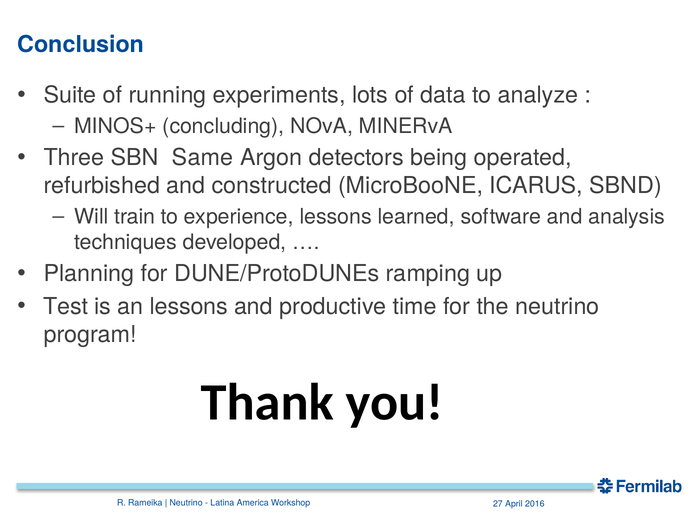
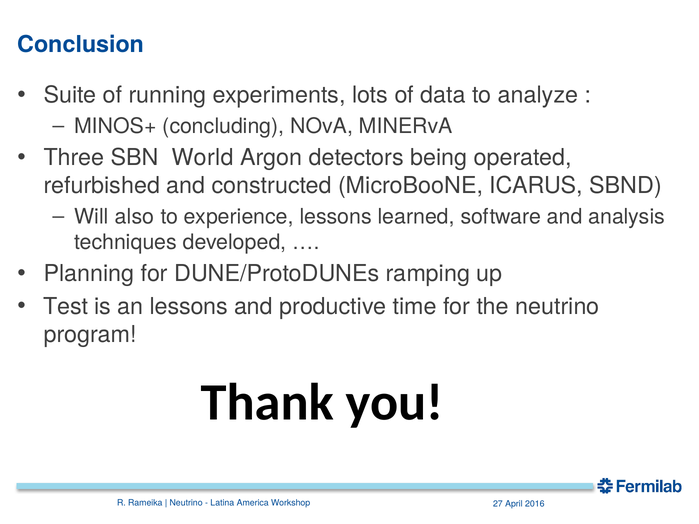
Same: Same -> World
train: train -> also
